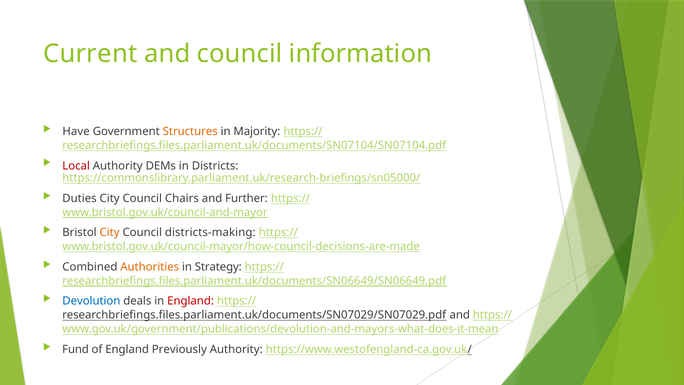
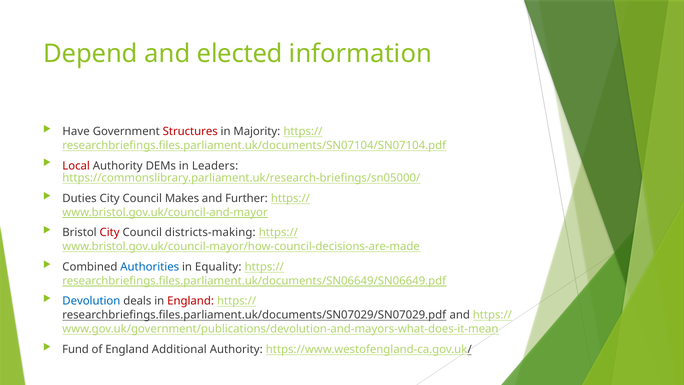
Current: Current -> Depend
and council: council -> elected
Structures colour: orange -> red
Districts: Districts -> Leaders
Chairs: Chairs -> Makes
City at (110, 233) colour: orange -> red
Authorities colour: orange -> blue
Strategy: Strategy -> Equality
Previously: Previously -> Additional
